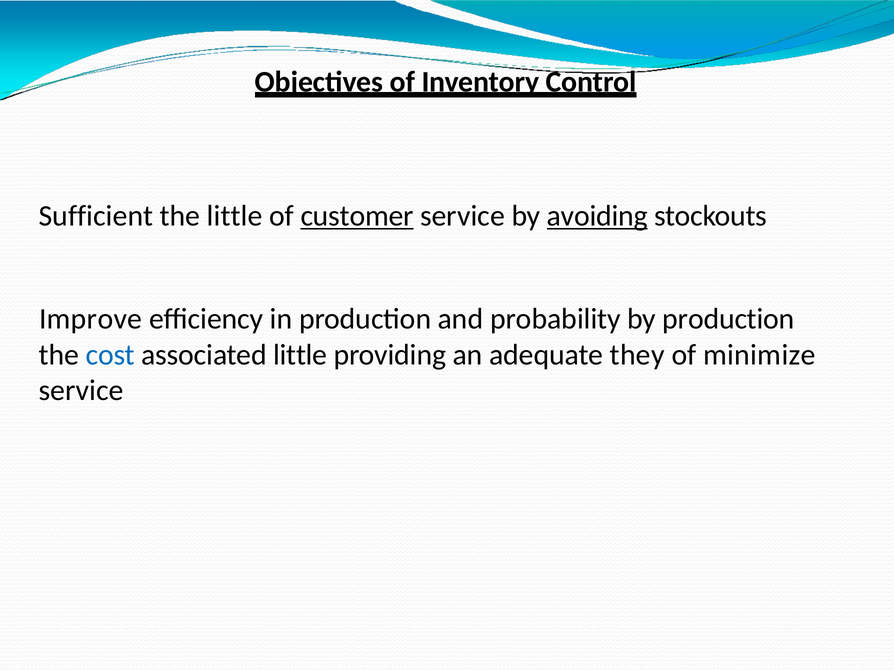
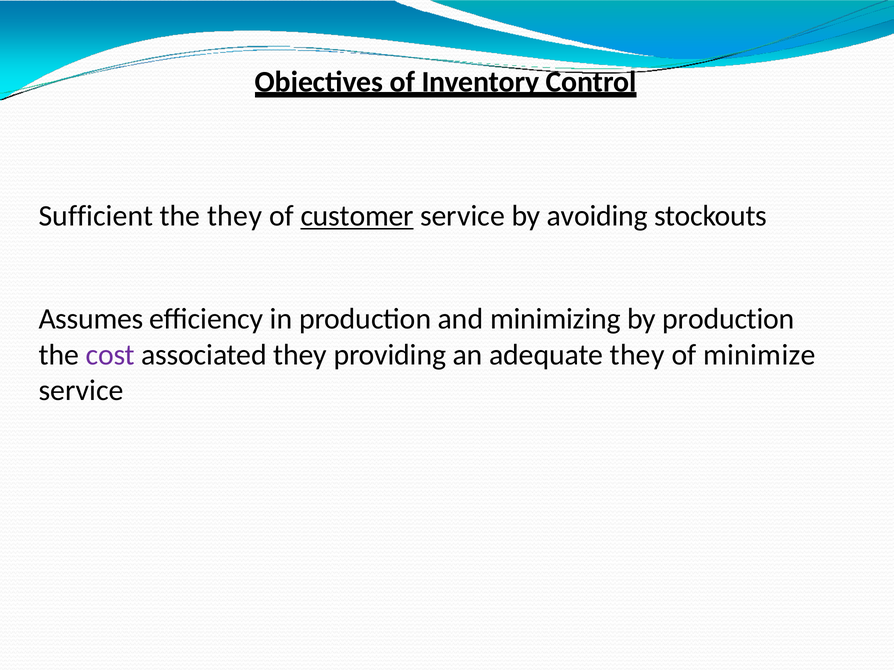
the little: little -> they
avoiding underline: present -> none
Improve: Improve -> Assumes
probability: probability -> minimizing
cost colour: blue -> purple
associated little: little -> they
